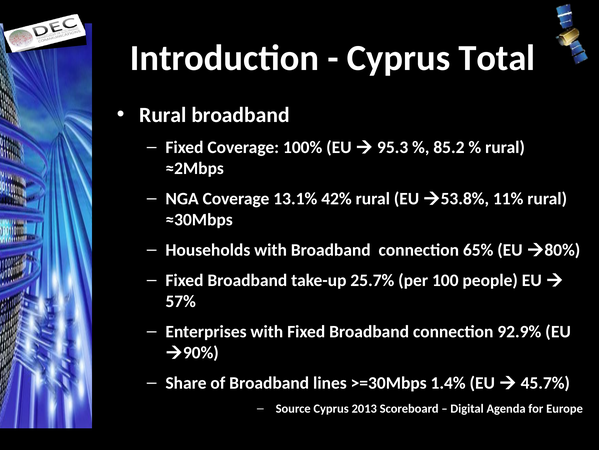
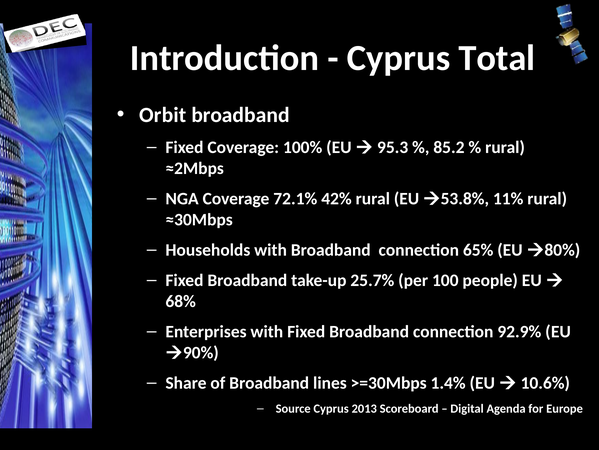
Rural at (163, 115): Rural -> Orbit
13.1%: 13.1% -> 72.1%
57%: 57% -> 68%
45.7%: 45.7% -> 10.6%
